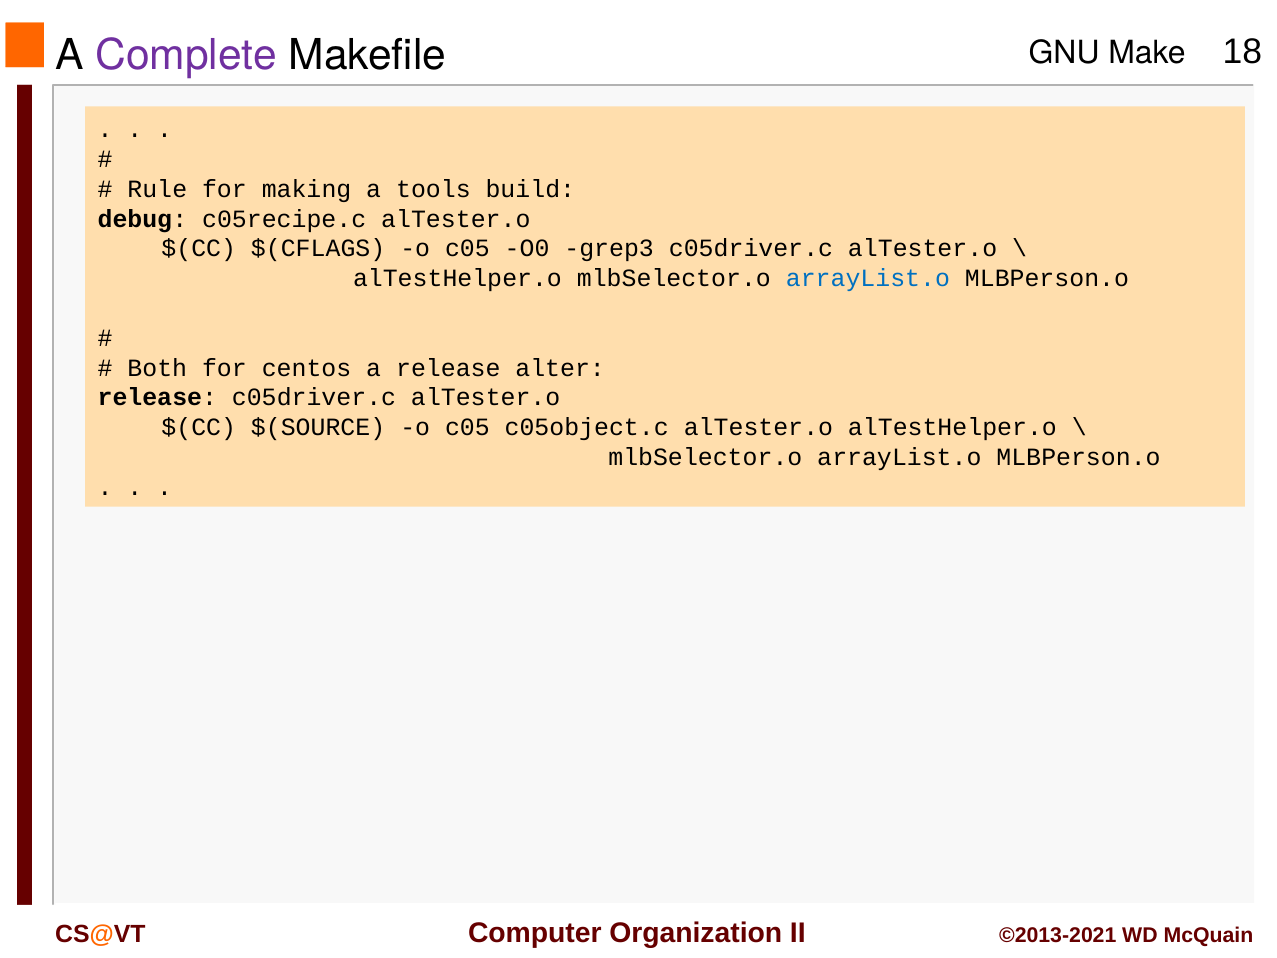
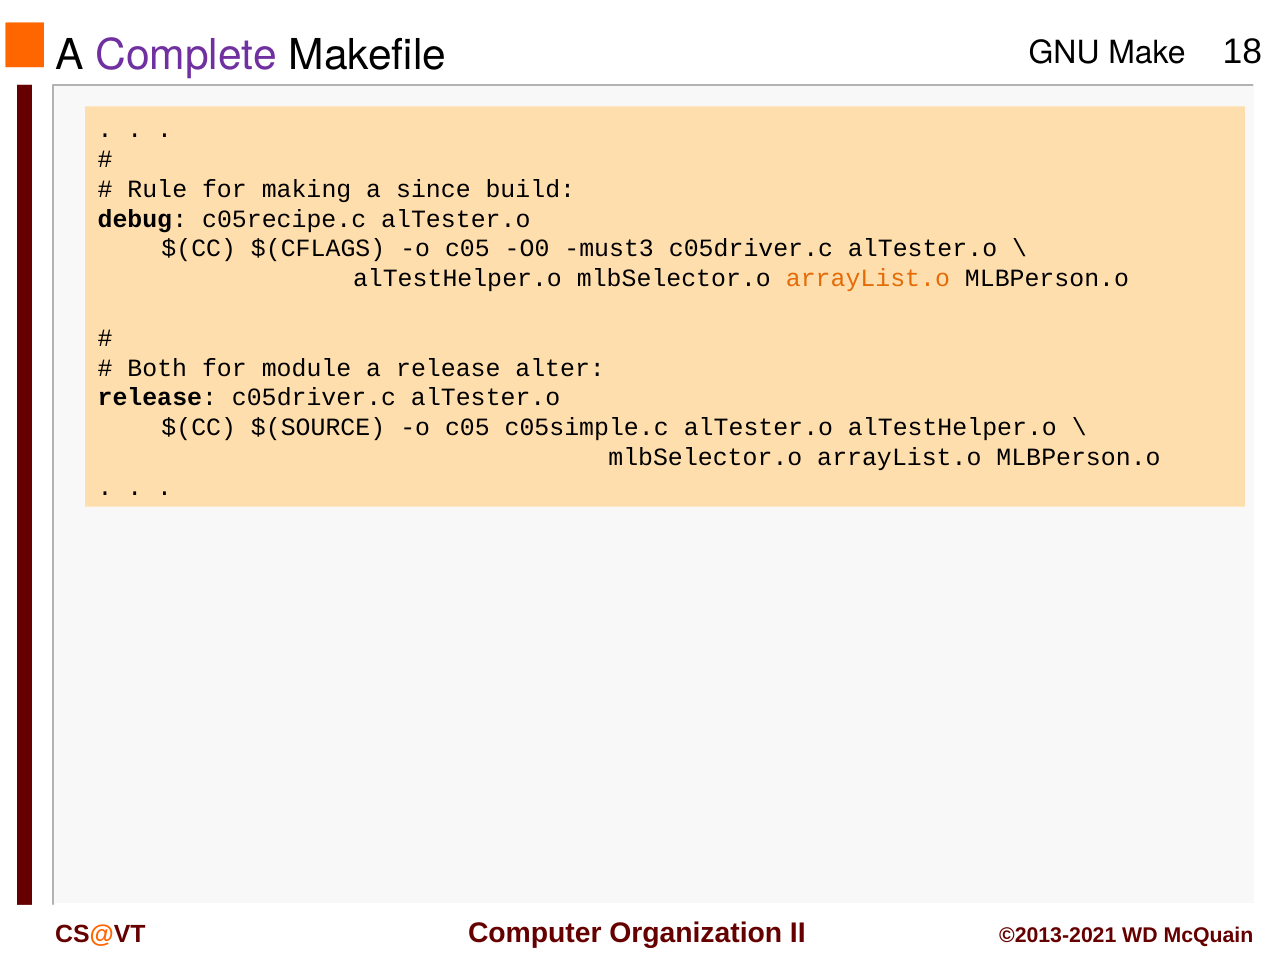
tools: tools -> since
grep3: grep3 -> must3
arrayList.o at (868, 278) colour: blue -> orange
centos: centos -> module
c05object.c: c05object.c -> c05simple.c
